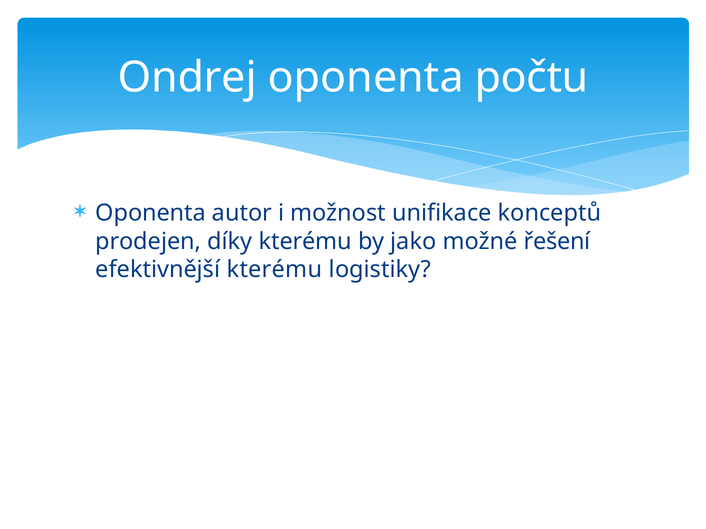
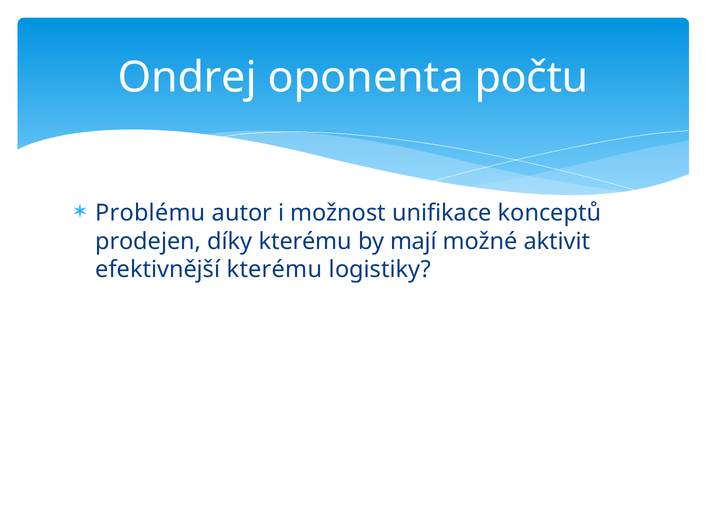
Oponenta at (151, 213): Oponenta -> Problému
jako: jako -> mají
řešení: řešení -> aktivit
